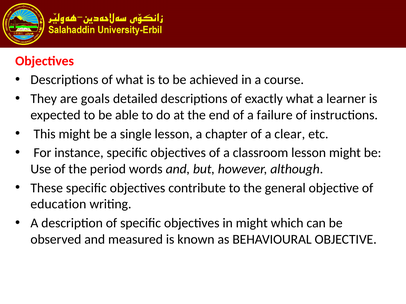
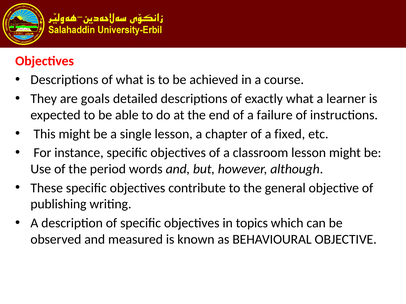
clear: clear -> fixed
education: education -> publishing
in might: might -> topics
